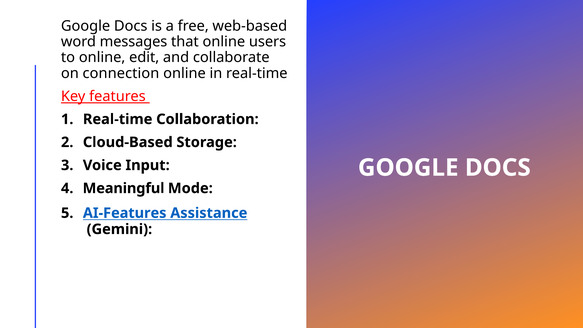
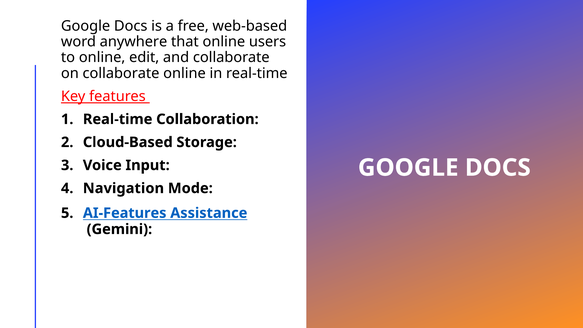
messages: messages -> anywhere
on connection: connection -> collaborate
Meaningful: Meaningful -> Navigation
